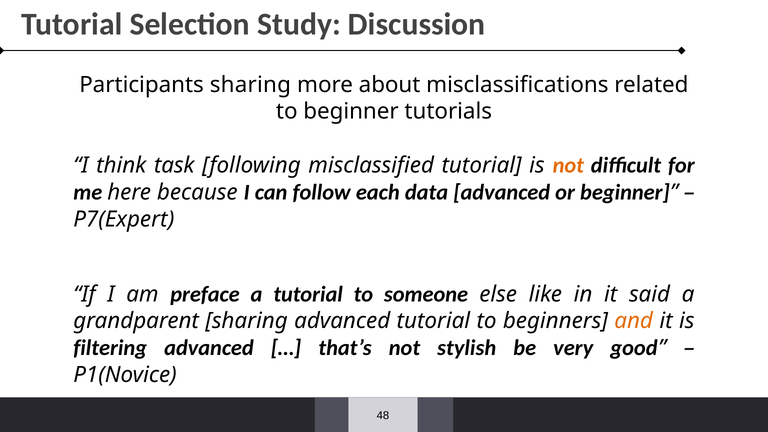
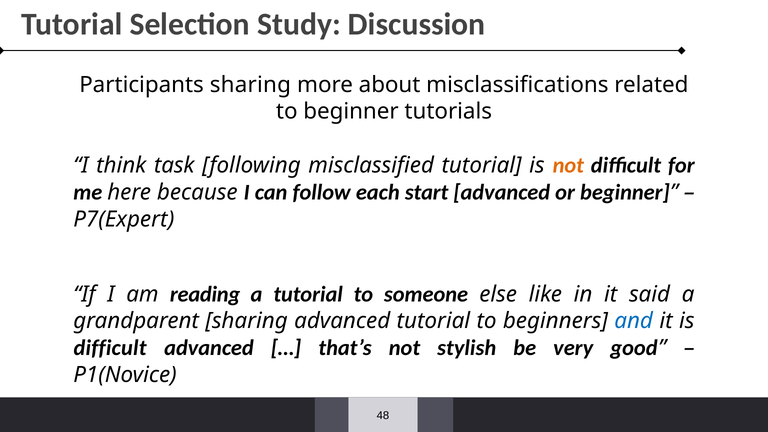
data: data -> start
preface: preface -> reading
and colour: orange -> blue
filtering at (110, 348): filtering -> difficult
